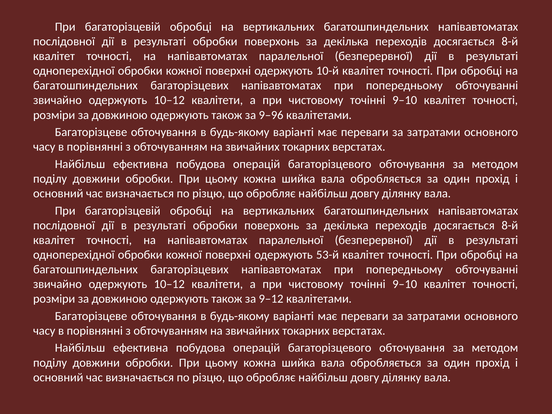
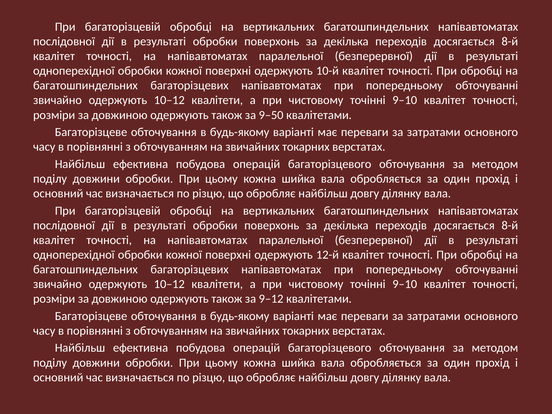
9–96: 9–96 -> 9–50
53-й: 53-й -> 12-й
